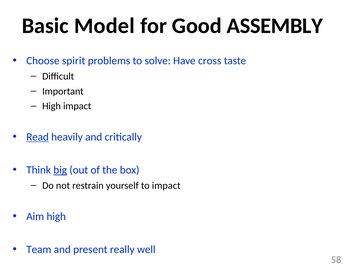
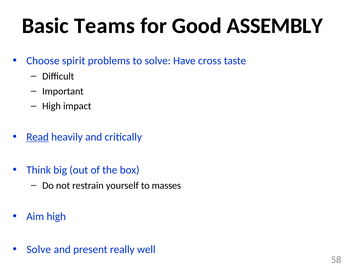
Model: Model -> Teams
big underline: present -> none
to impact: impact -> masses
Team at (39, 250): Team -> Solve
